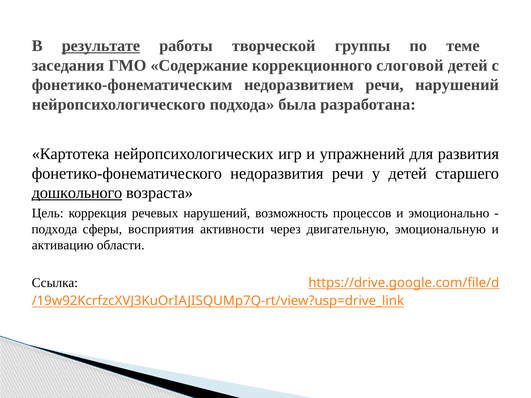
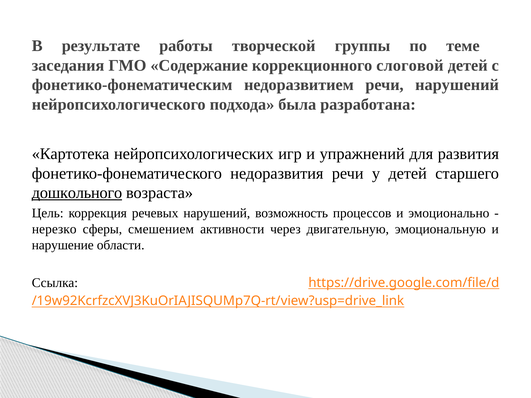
результате underline: present -> none
подхода at (54, 229): подхода -> нерезко
восприятия: восприятия -> смешением
активацию: активацию -> нарушение
